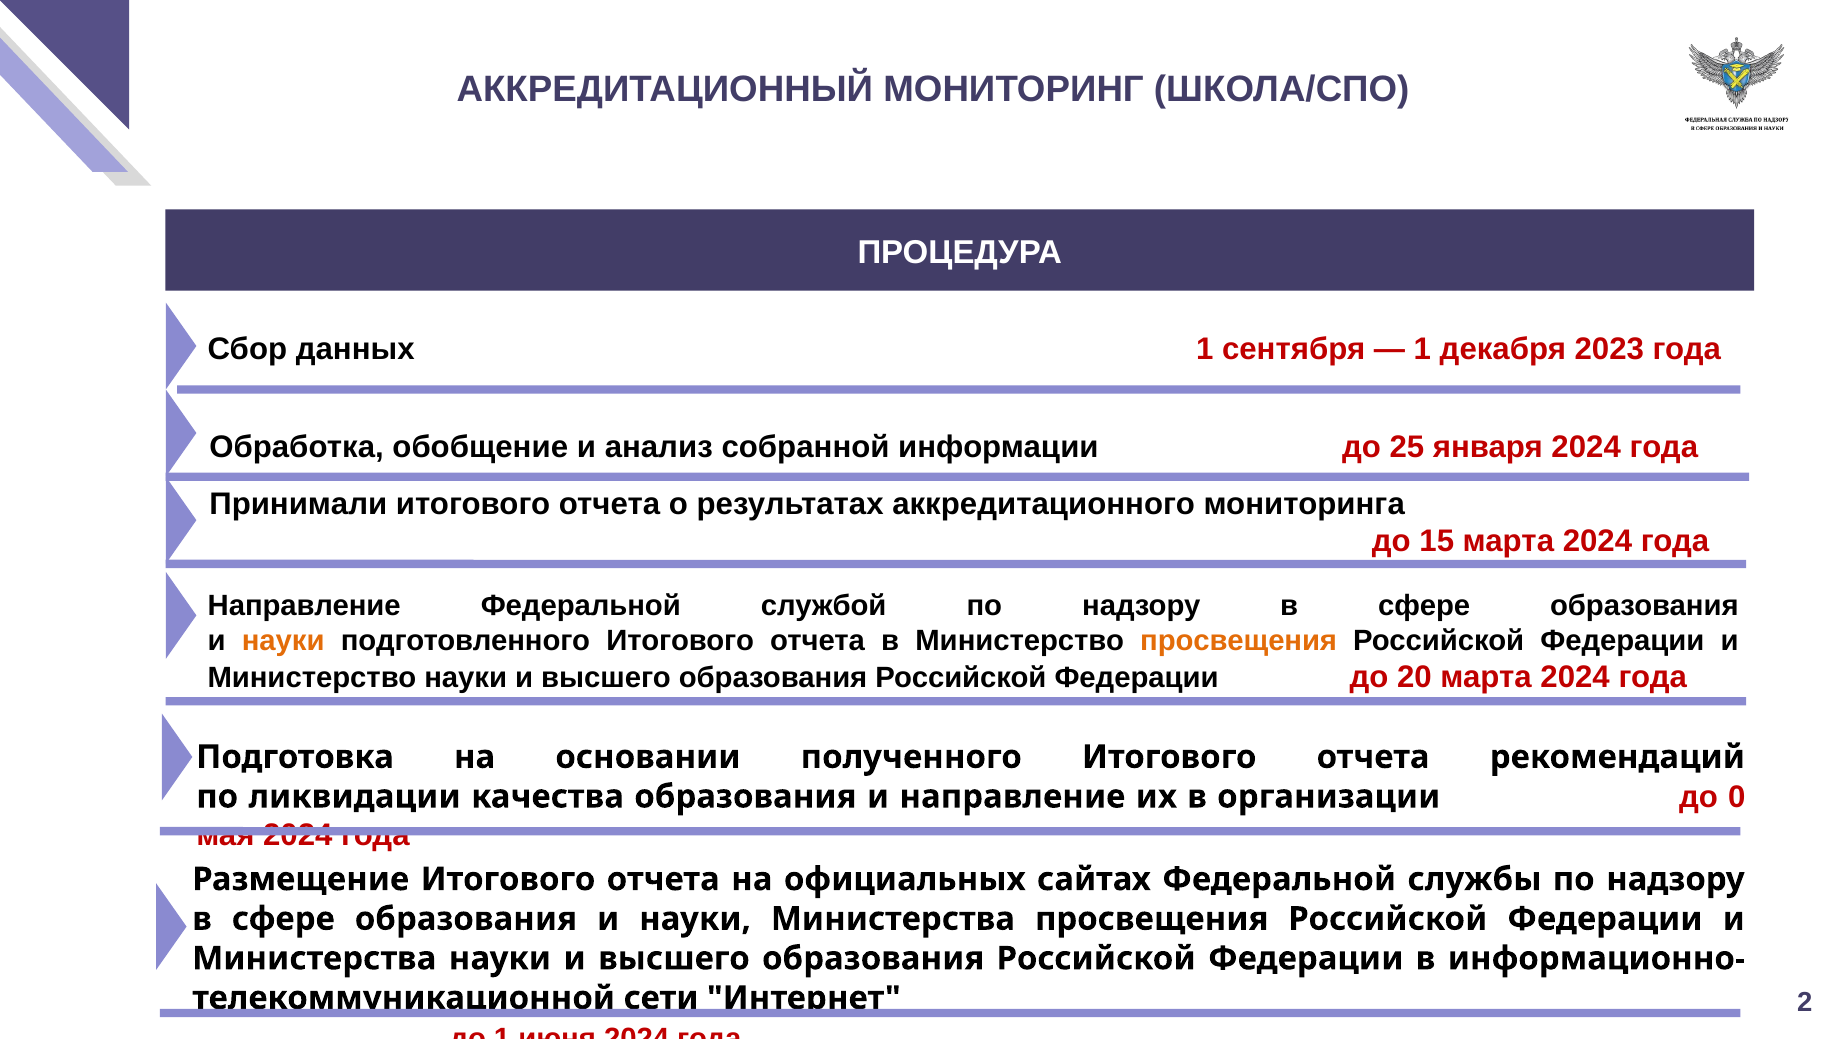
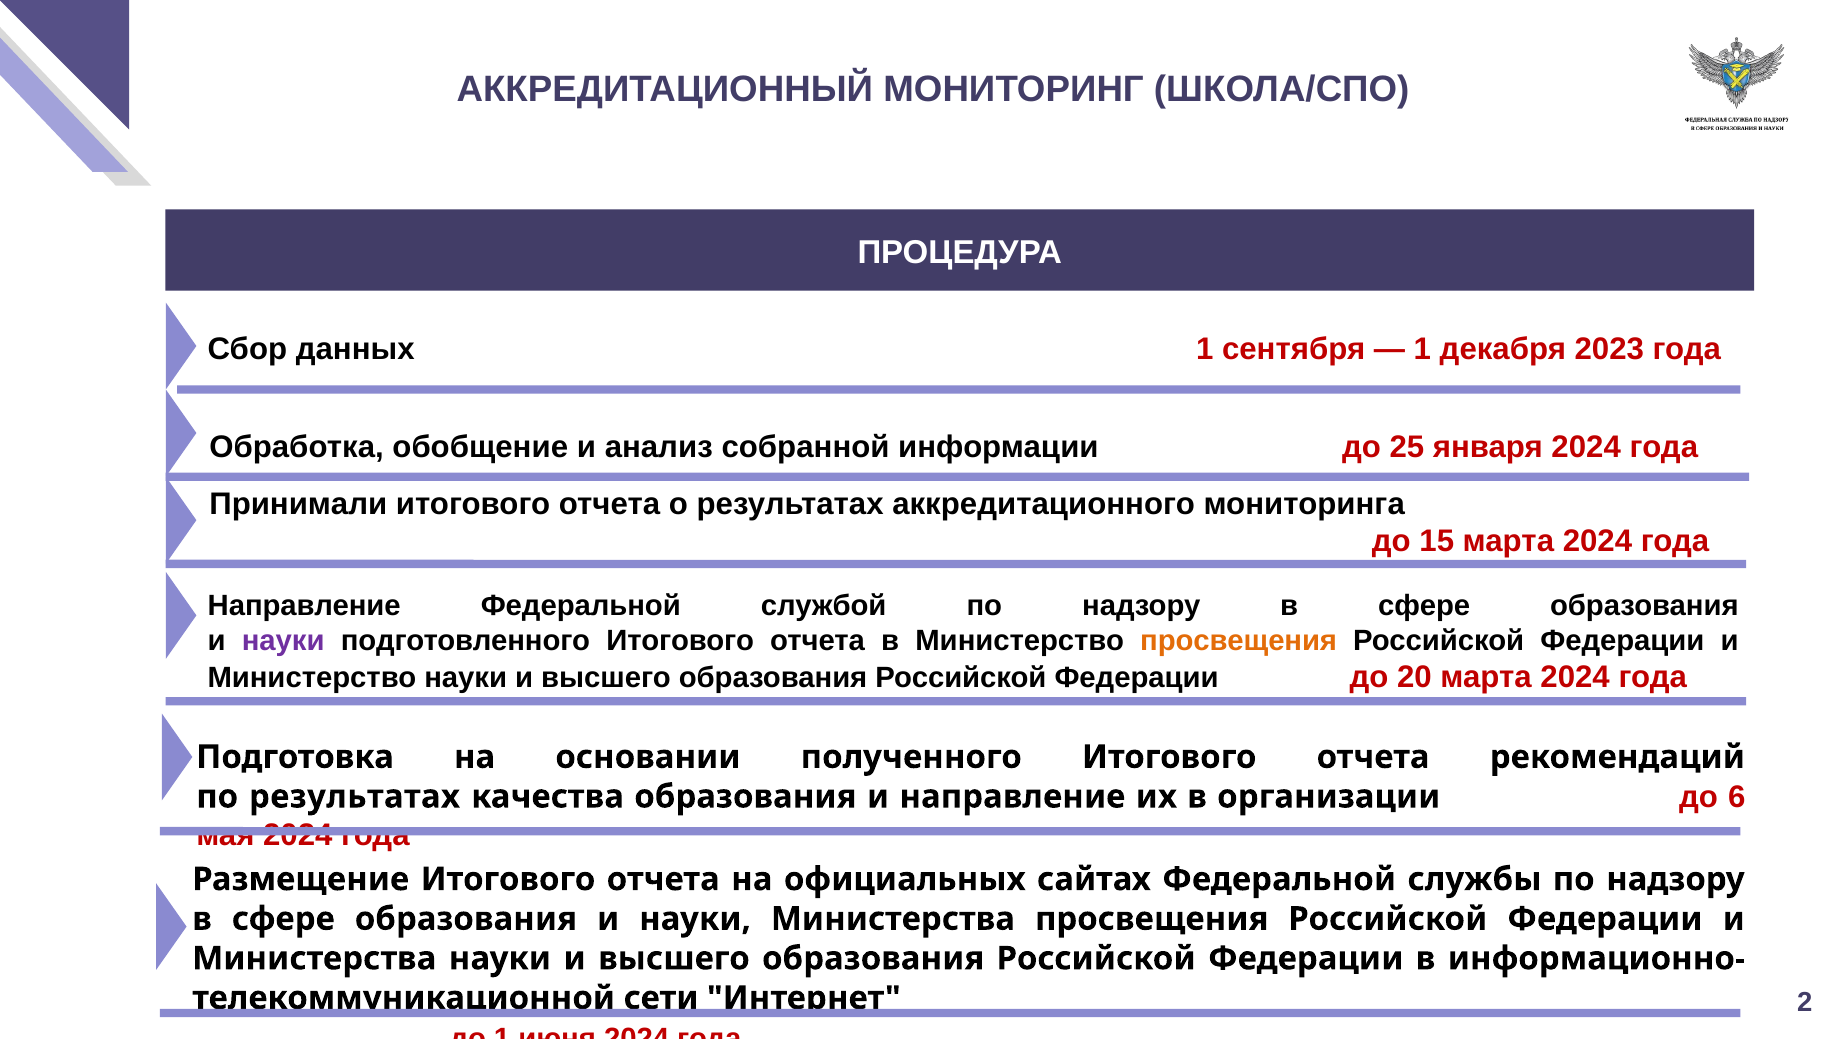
науки at (283, 641) colour: orange -> purple
по ликвидации: ликвидации -> результатах
0: 0 -> 6
